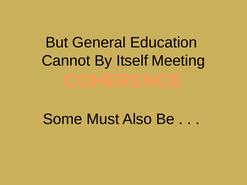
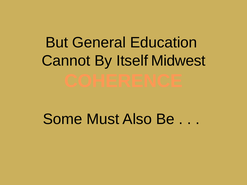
Meeting: Meeting -> Midwest
